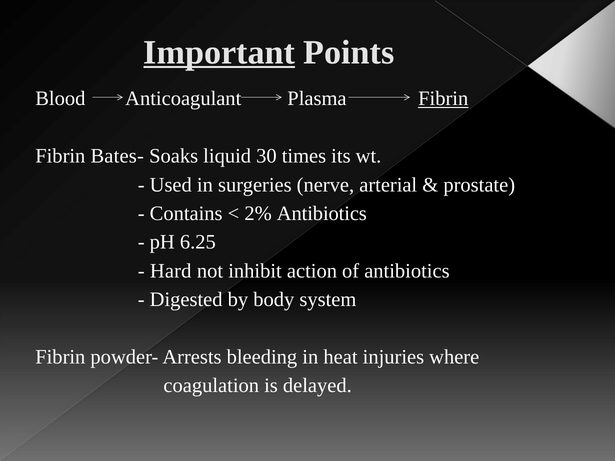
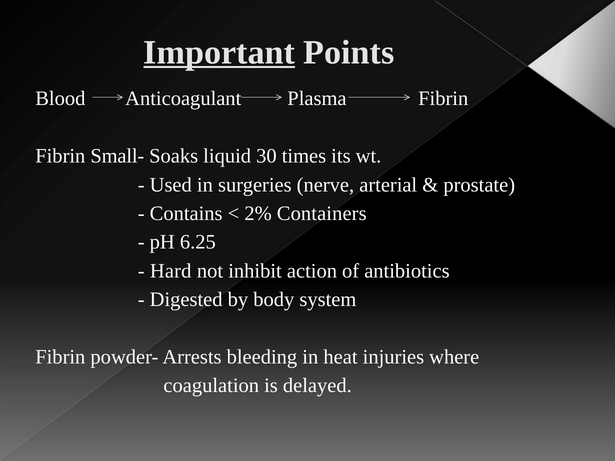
Fibrin at (443, 99) underline: present -> none
Bates-: Bates- -> Small-
2% Antibiotics: Antibiotics -> Containers
